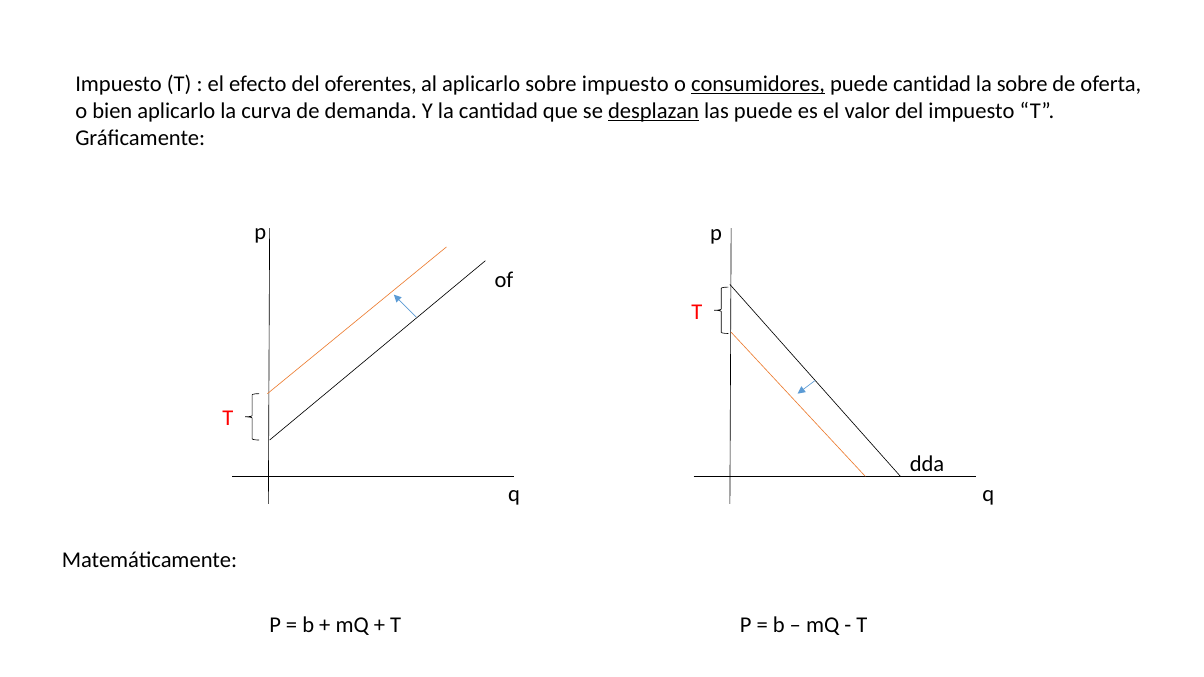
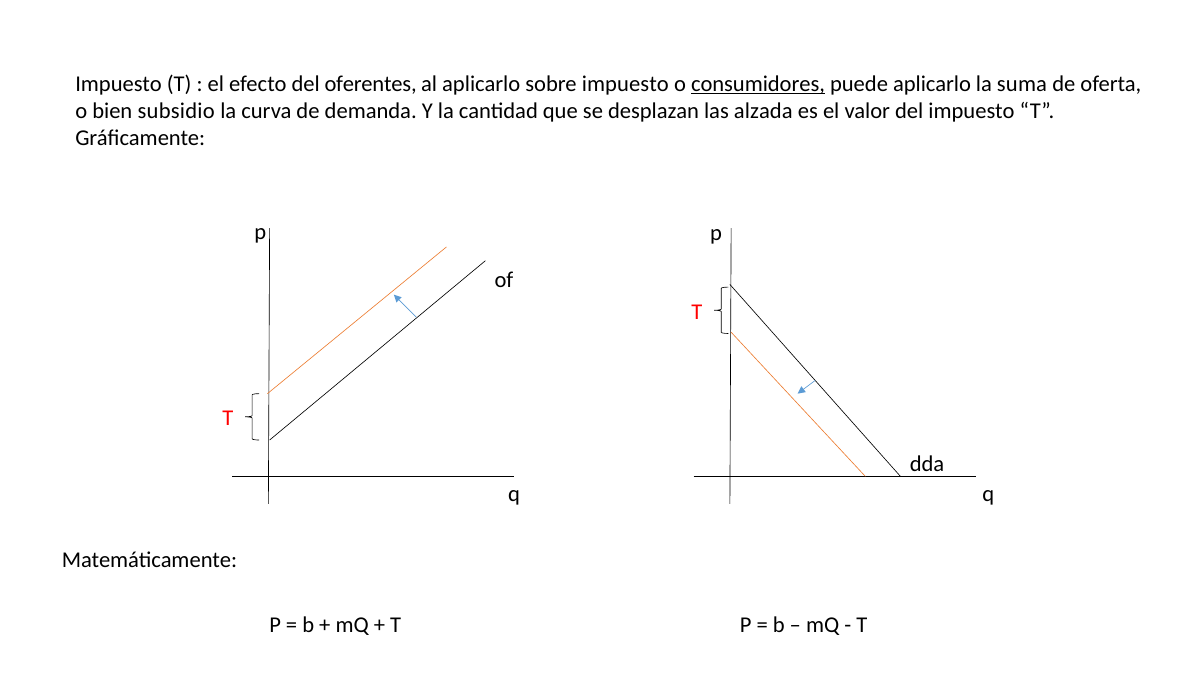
puede cantidad: cantidad -> aplicarlo
la sobre: sobre -> suma
bien aplicarlo: aplicarlo -> subsidio
desplazan underline: present -> none
las puede: puede -> alzada
